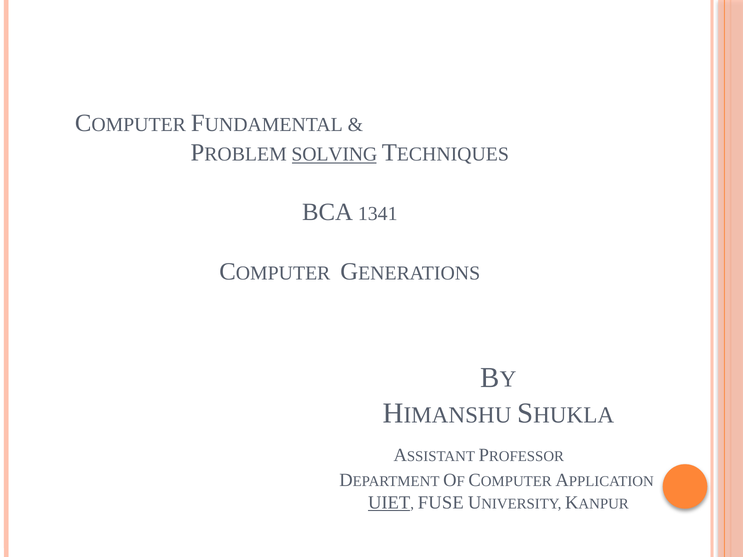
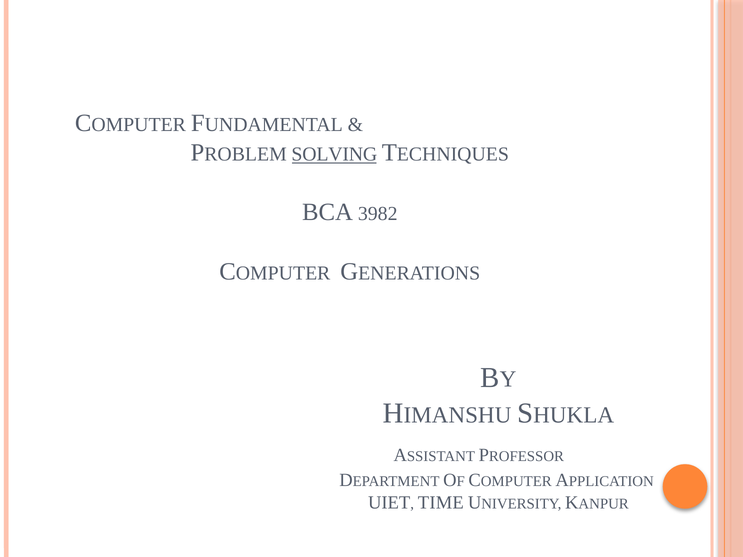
1341: 1341 -> 3982
UIET underline: present -> none
FUSE: FUSE -> TIME
